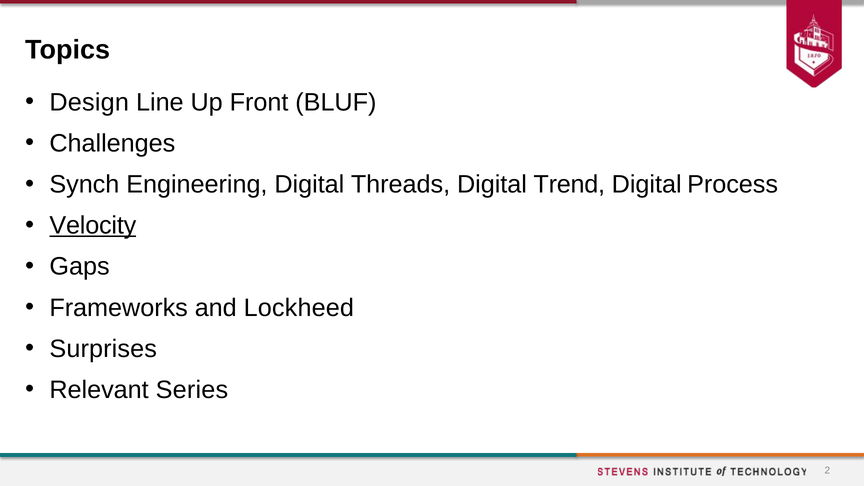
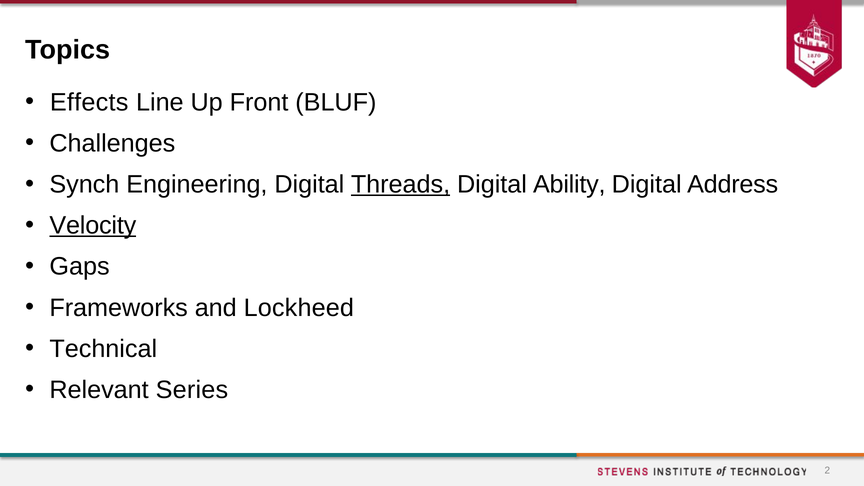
Design: Design -> Effects
Threads underline: none -> present
Trend: Trend -> Ability
Process: Process -> Address
Surprises: Surprises -> Technical
